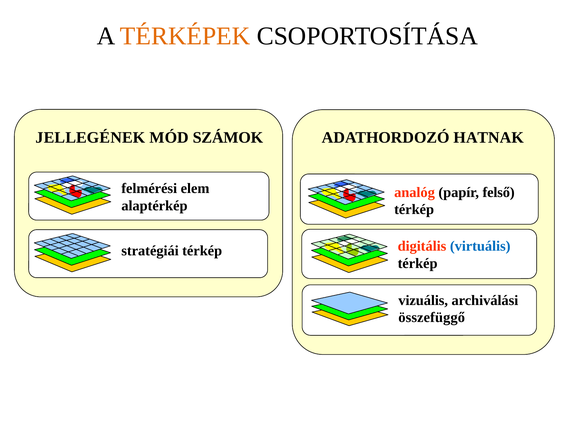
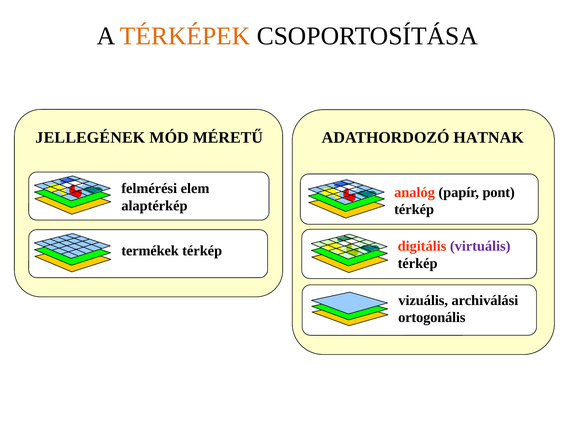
SZÁMOK: SZÁMOK -> MÉRETŰ
felső: felső -> pont
virtuális colour: blue -> purple
stratégiái: stratégiái -> termékek
összefüggő: összefüggő -> ortogonális
